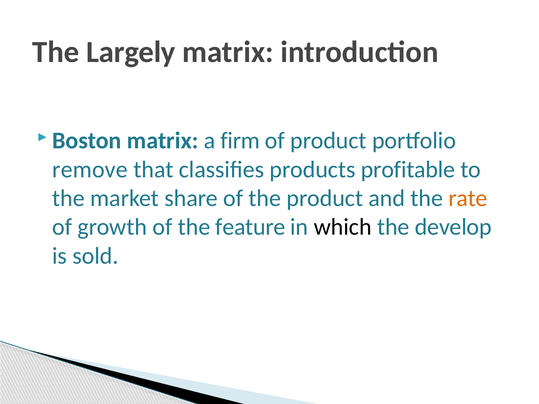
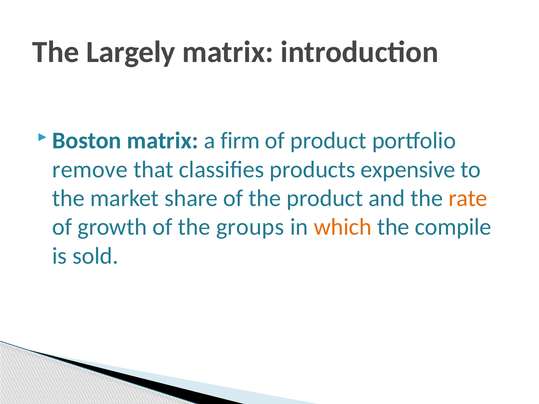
profitable: profitable -> expensive
feature: feature -> groups
which colour: black -> orange
develop: develop -> compile
